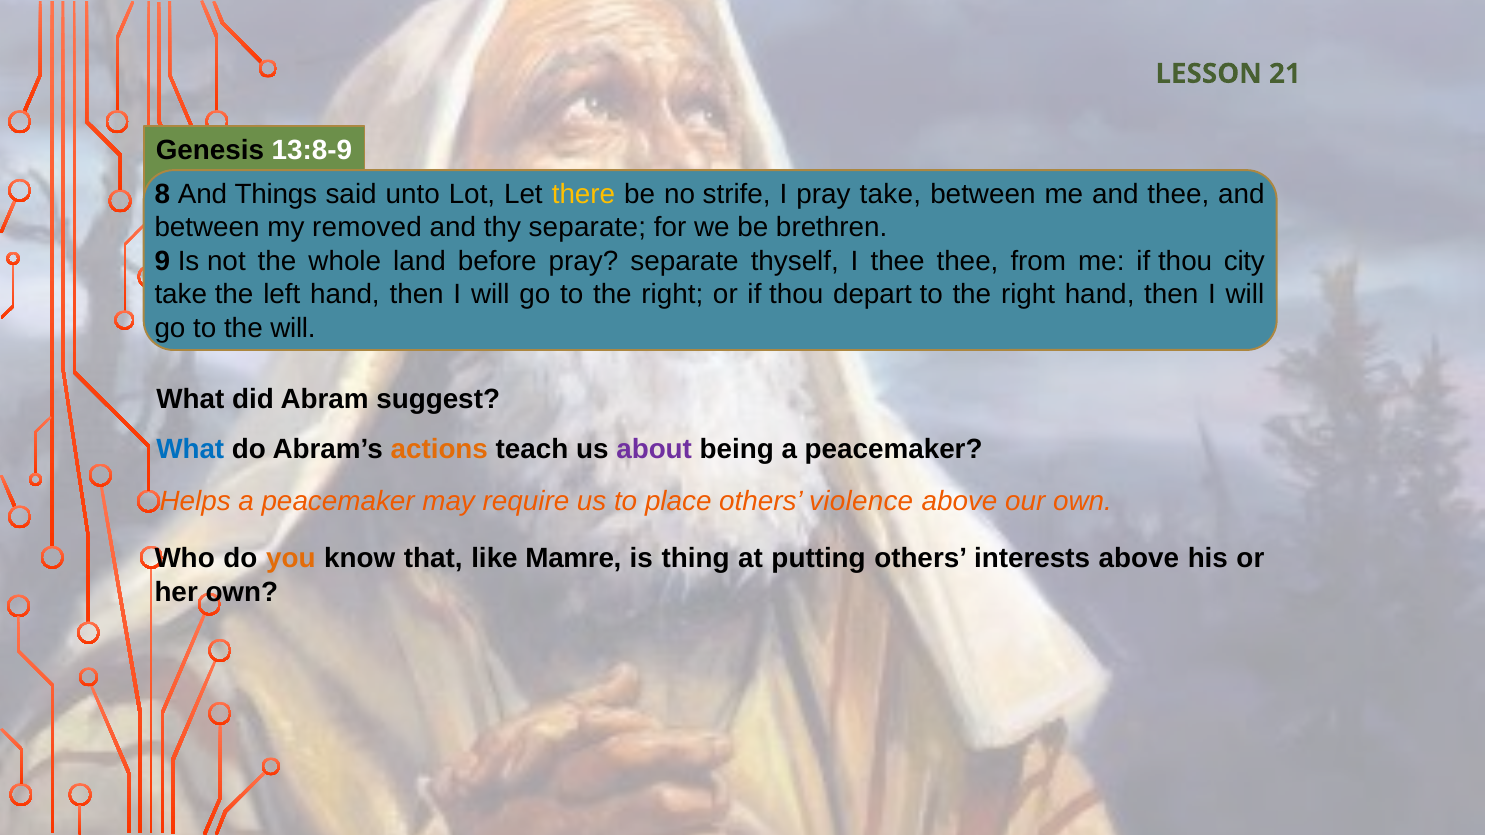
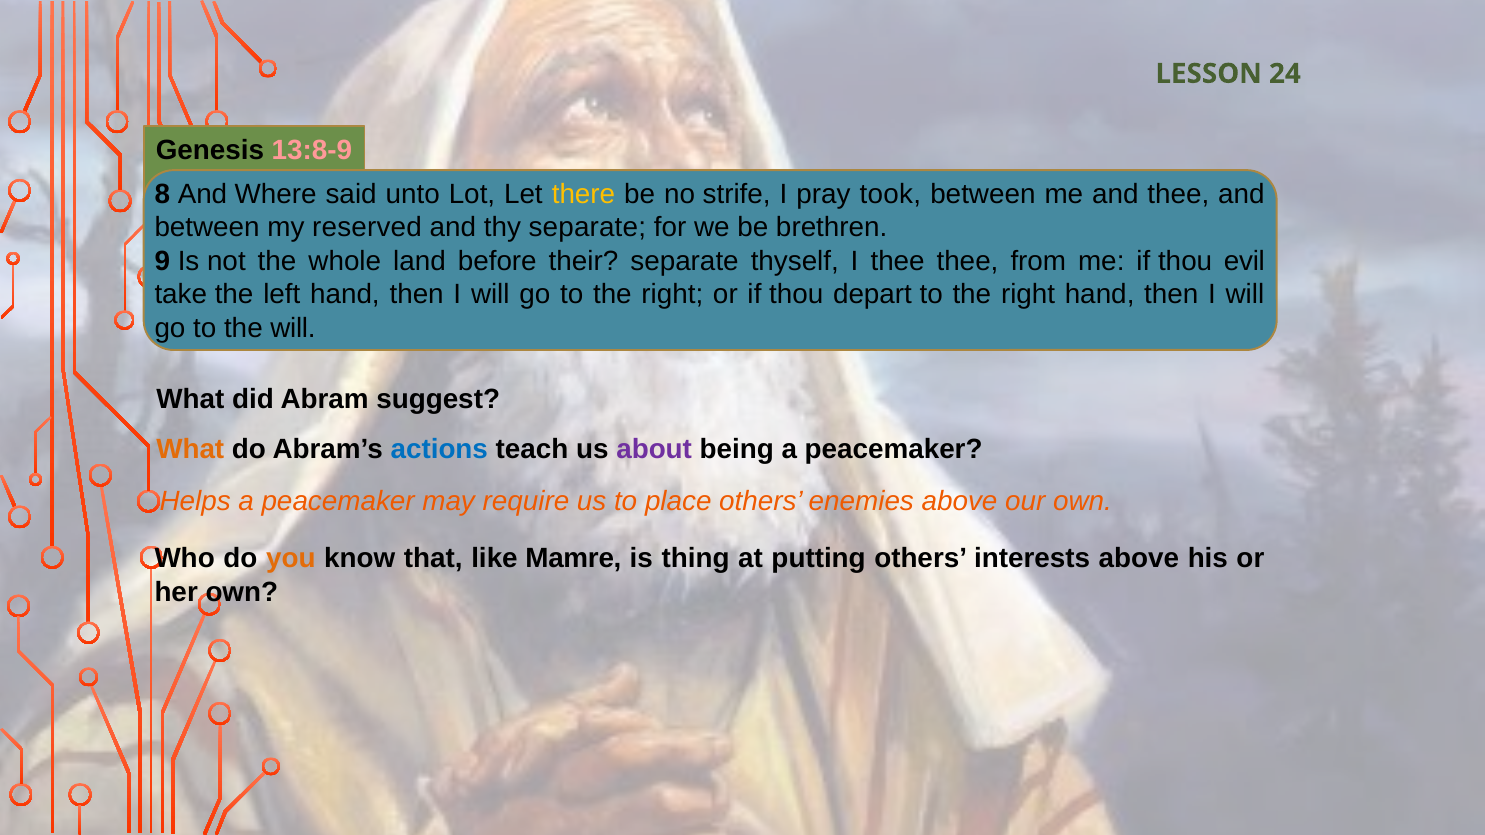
21: 21 -> 24
13:8-9 colour: white -> pink
Things: Things -> Where
pray take: take -> took
removed: removed -> reserved
before pray: pray -> their
city: city -> evil
What at (190, 449) colour: blue -> orange
actions colour: orange -> blue
violence: violence -> enemies
